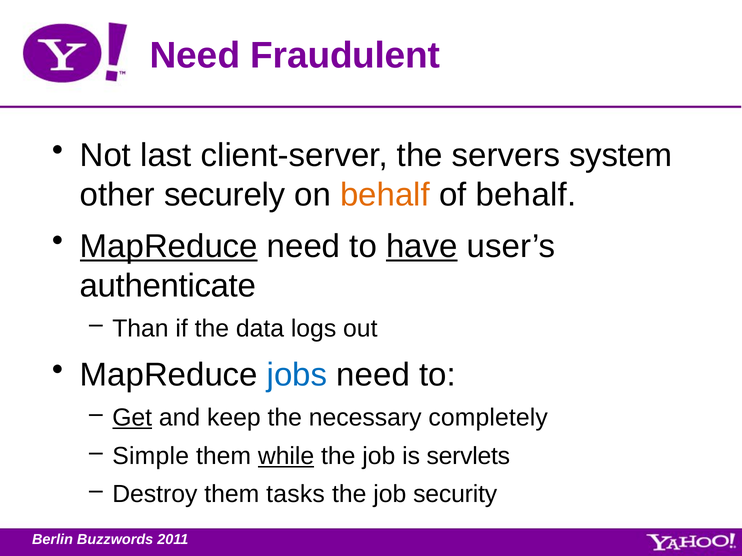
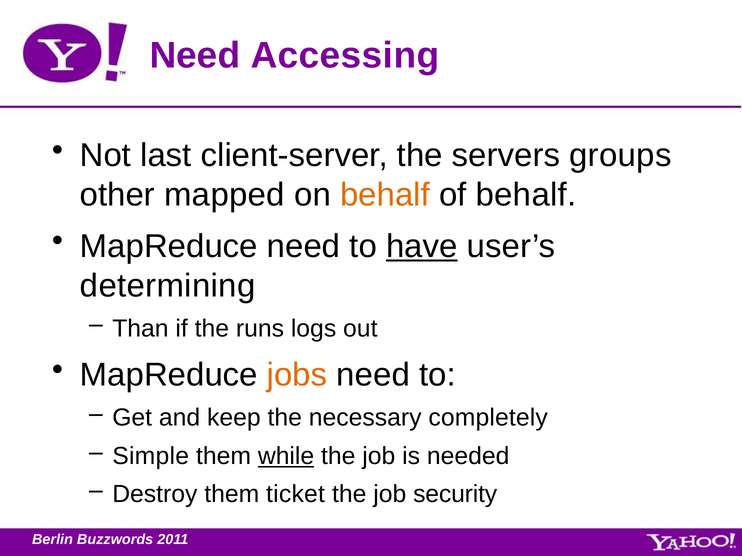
Fraudulent: Fraudulent -> Accessing
system: system -> groups
securely: securely -> mapped
MapReduce at (169, 246) underline: present -> none
authenticate: authenticate -> determining
data: data -> runs
jobs colour: blue -> orange
Get underline: present -> none
servlets: servlets -> needed
tasks: tasks -> ticket
